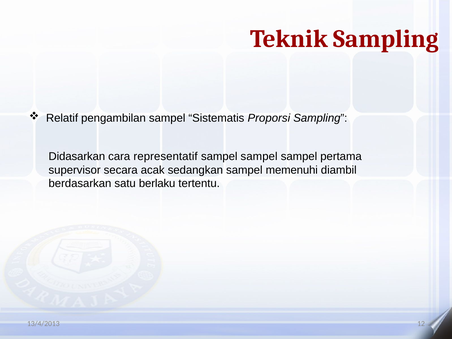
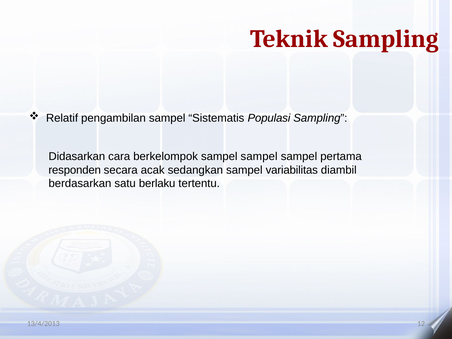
Proporsi: Proporsi -> Populasi
representatif: representatif -> berkelompok
supervisor: supervisor -> responden
memenuhi: memenuhi -> variabilitas
